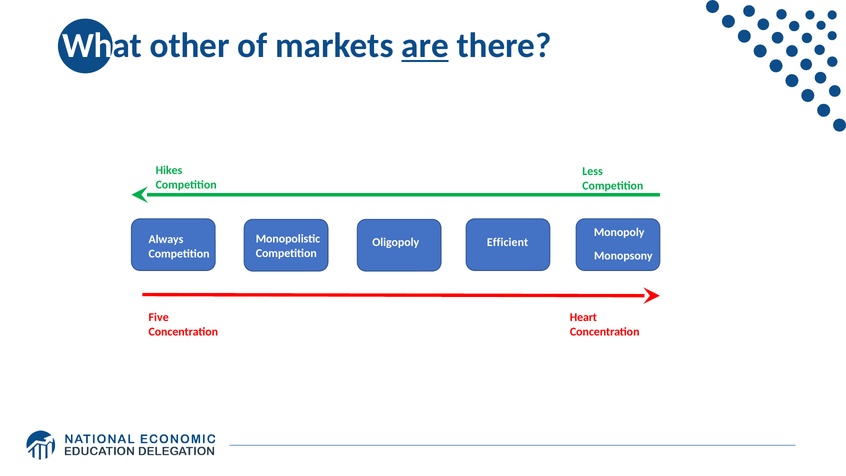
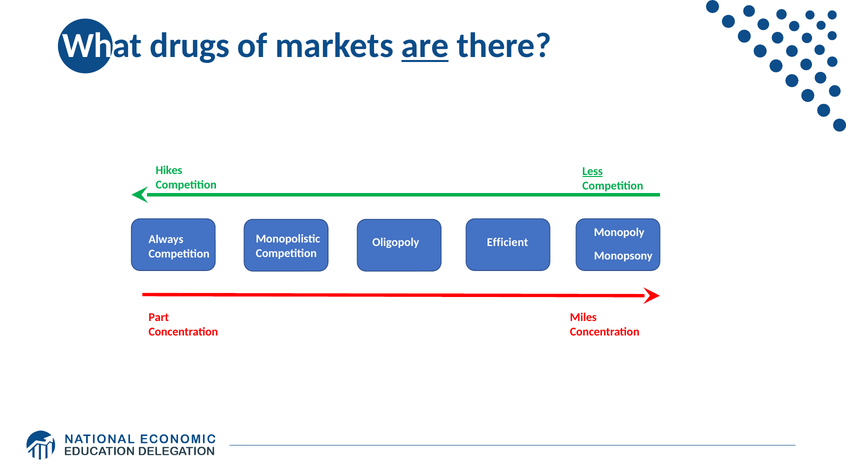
other: other -> drugs
Less underline: none -> present
Five: Five -> Part
Heart: Heart -> Miles
